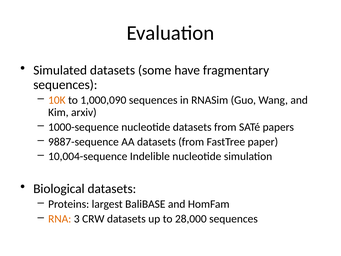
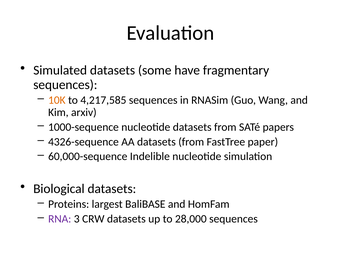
1,000,090: 1,000,090 -> 4,217,585
9887-sequence: 9887-sequence -> 4326-sequence
10,004-sequence: 10,004-sequence -> 60,000-sequence
RNA colour: orange -> purple
